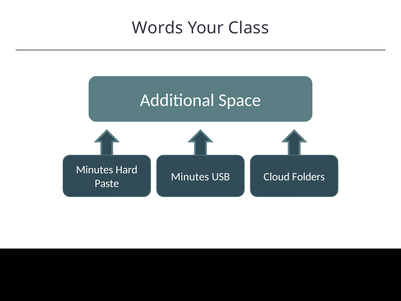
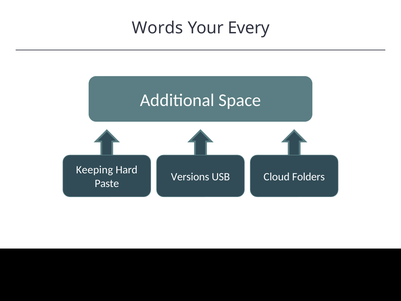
Class: Class -> Every
Minutes at (95, 170): Minutes -> Keeping
Minutes at (190, 177): Minutes -> Versions
